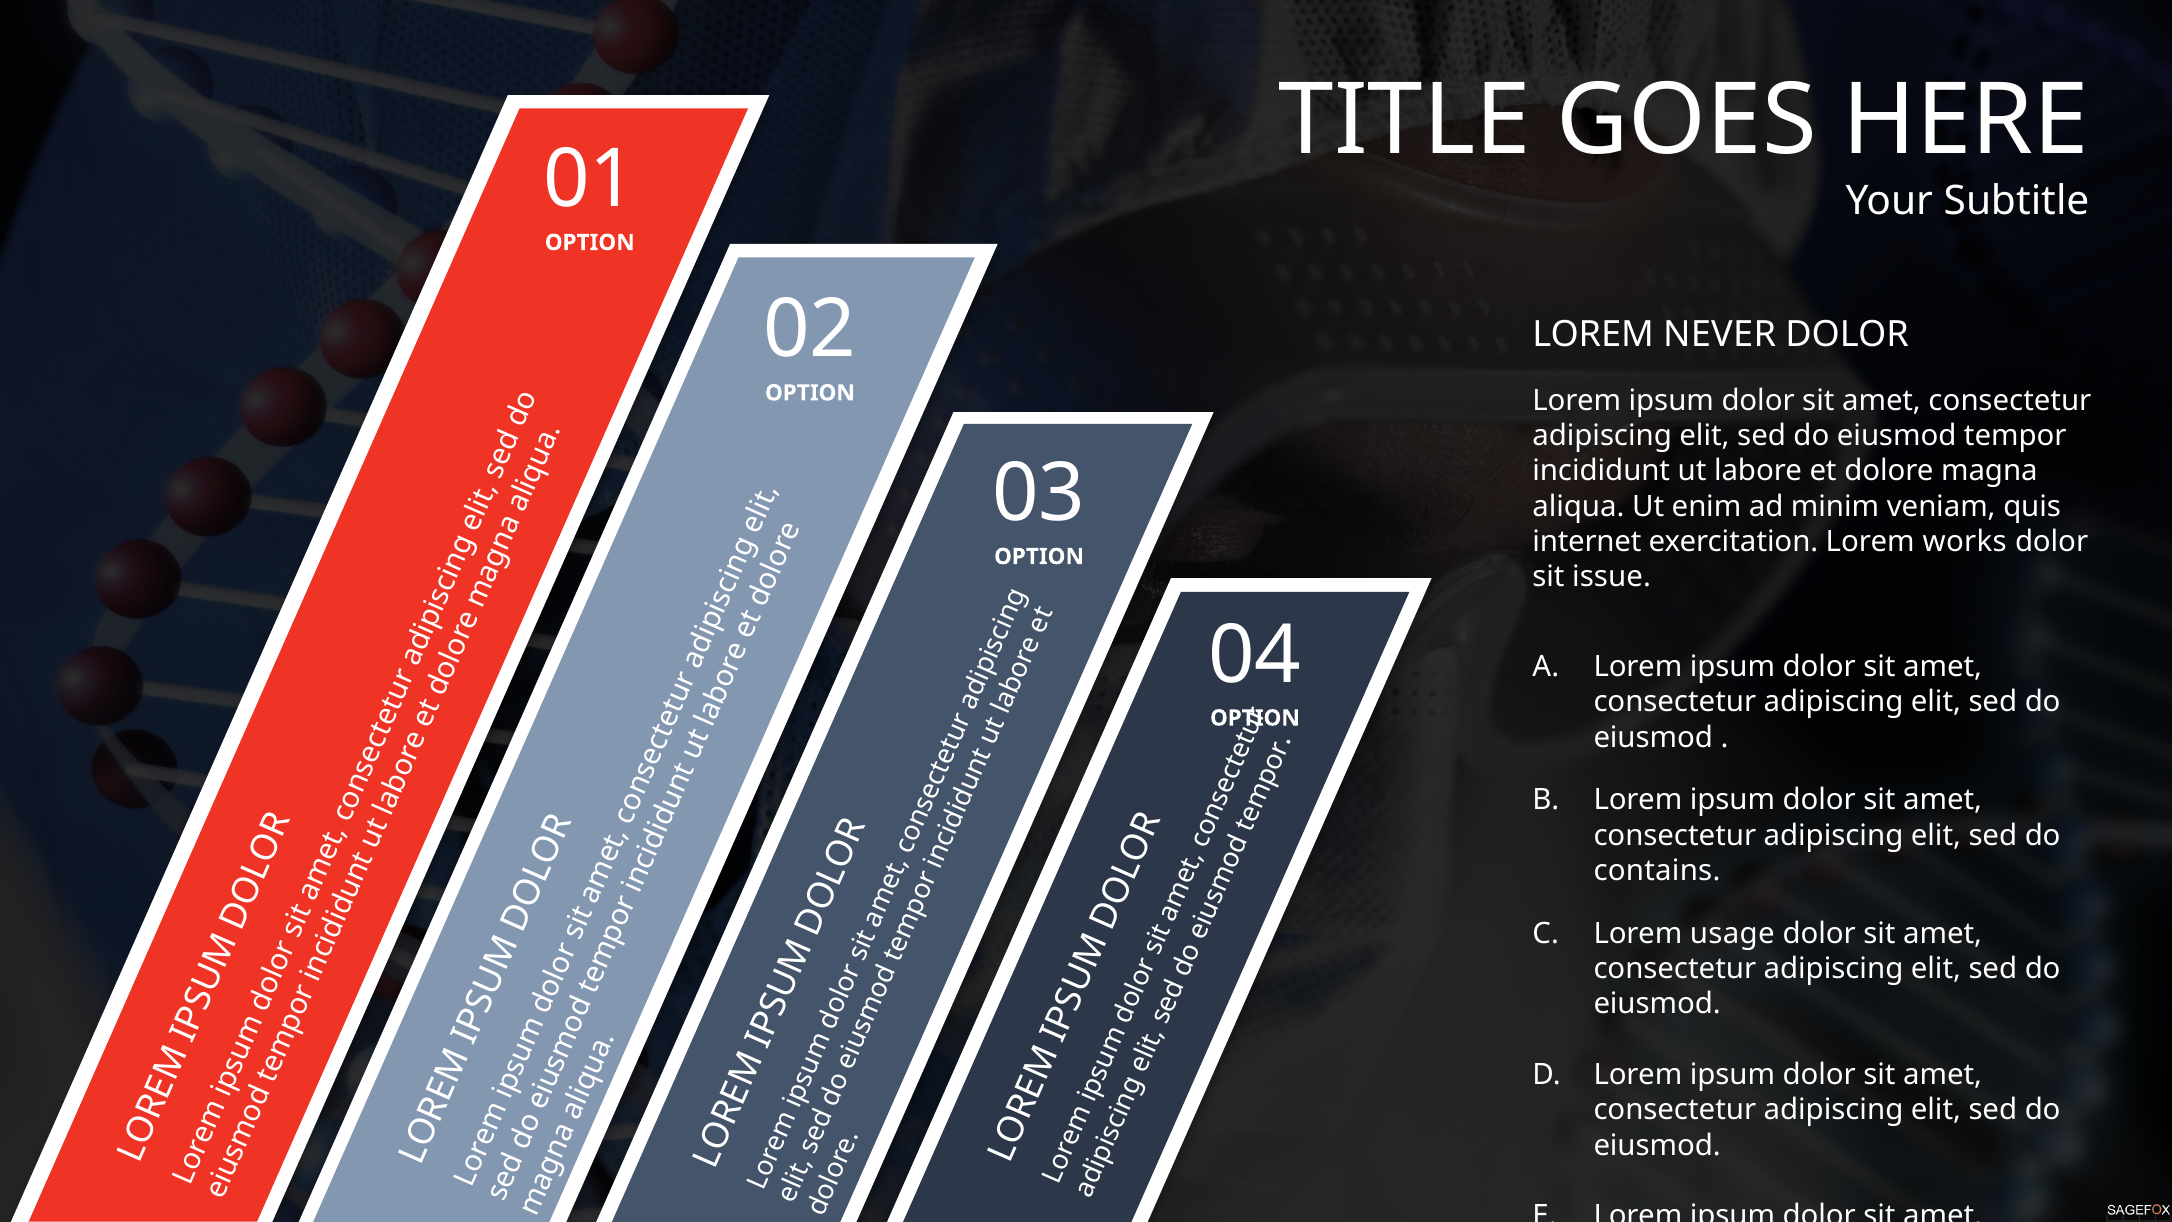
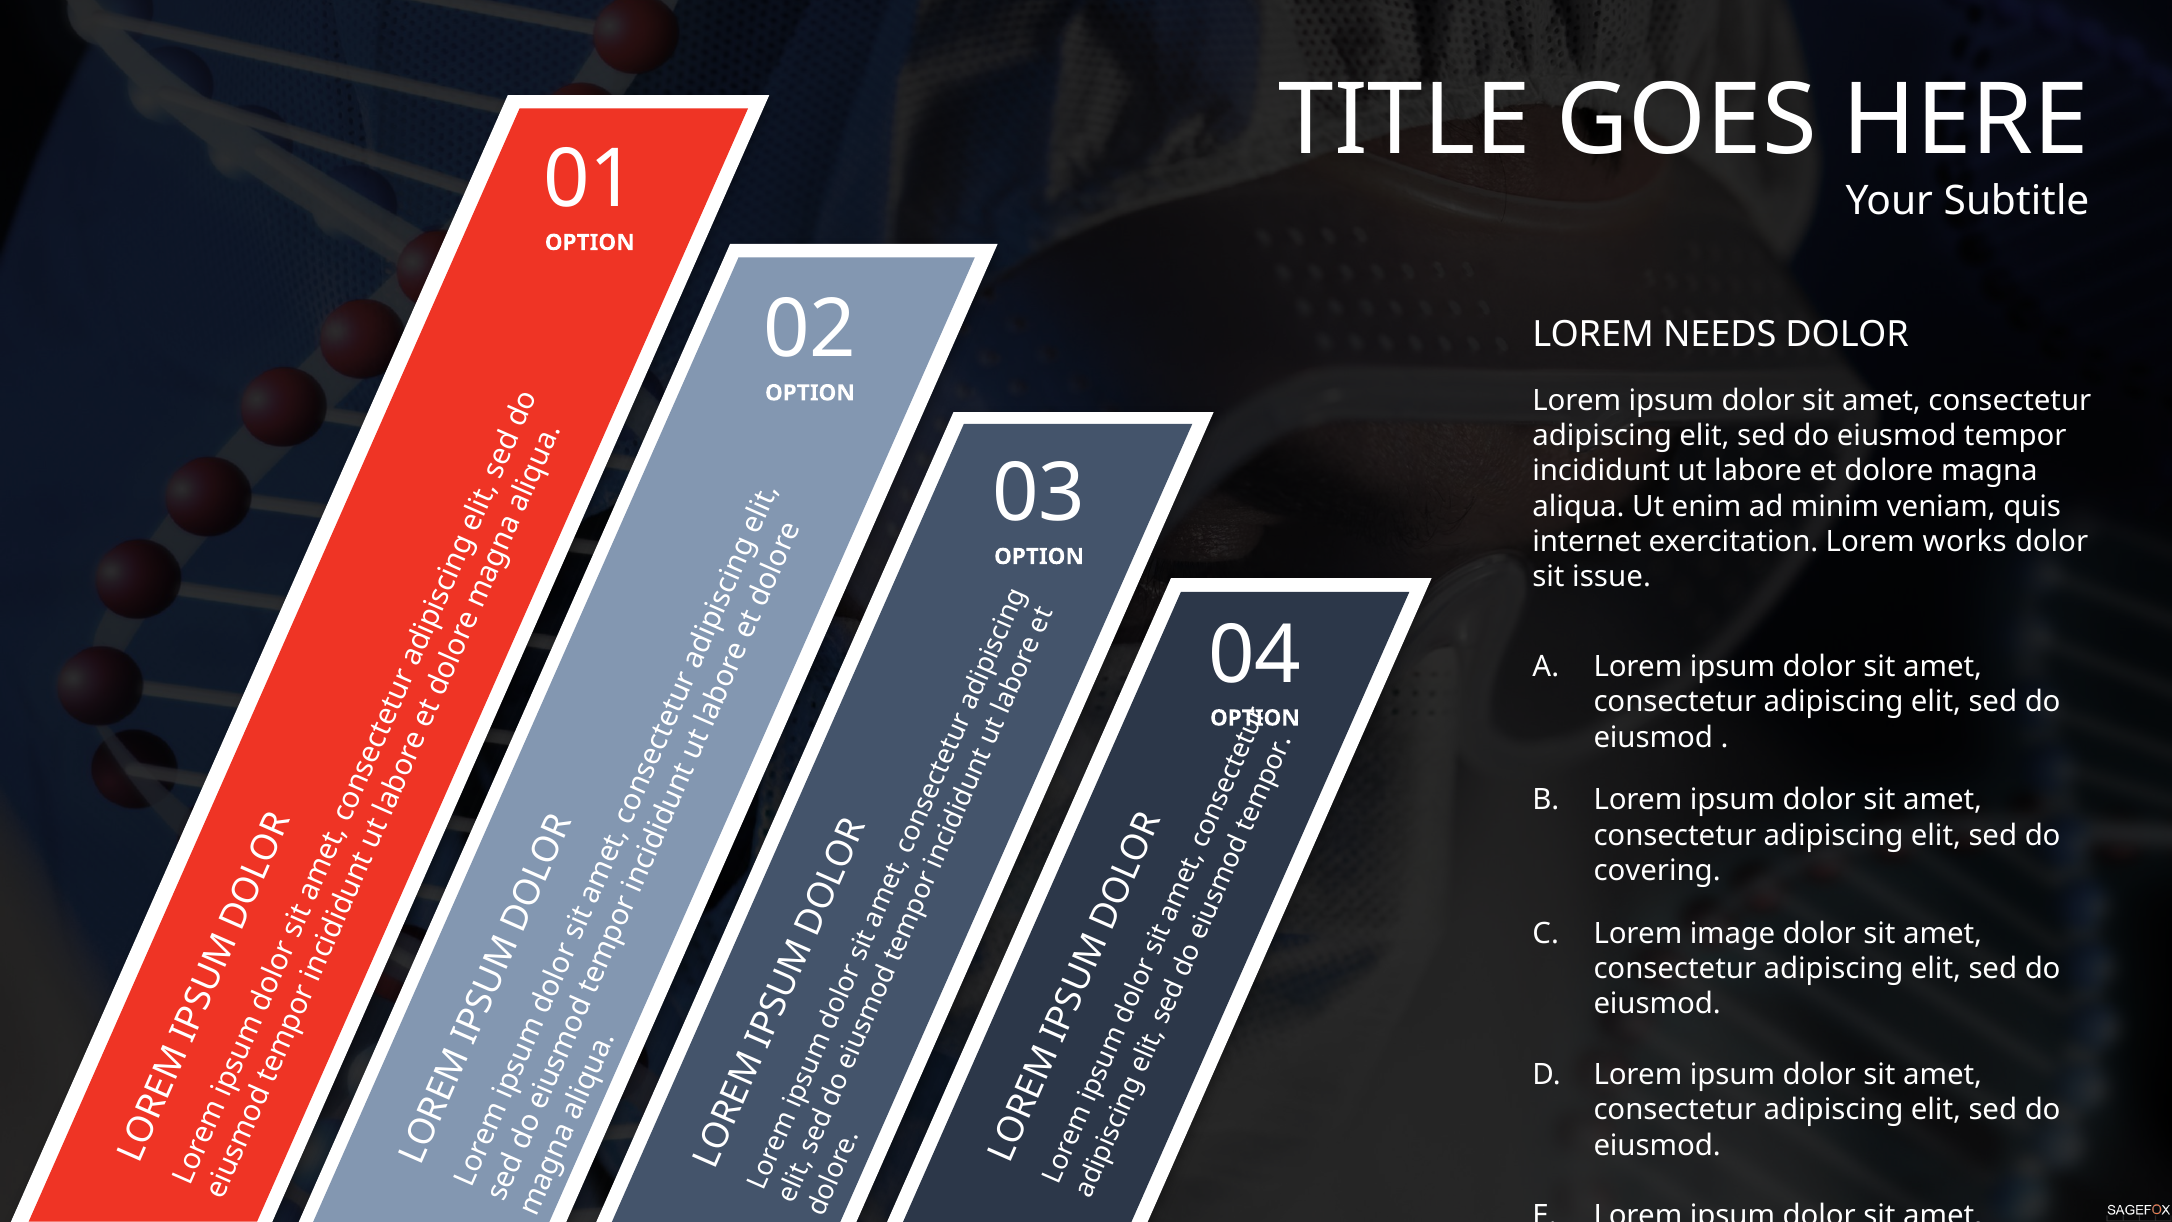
NEVER: NEVER -> NEEDS
contains: contains -> covering
usage: usage -> image
